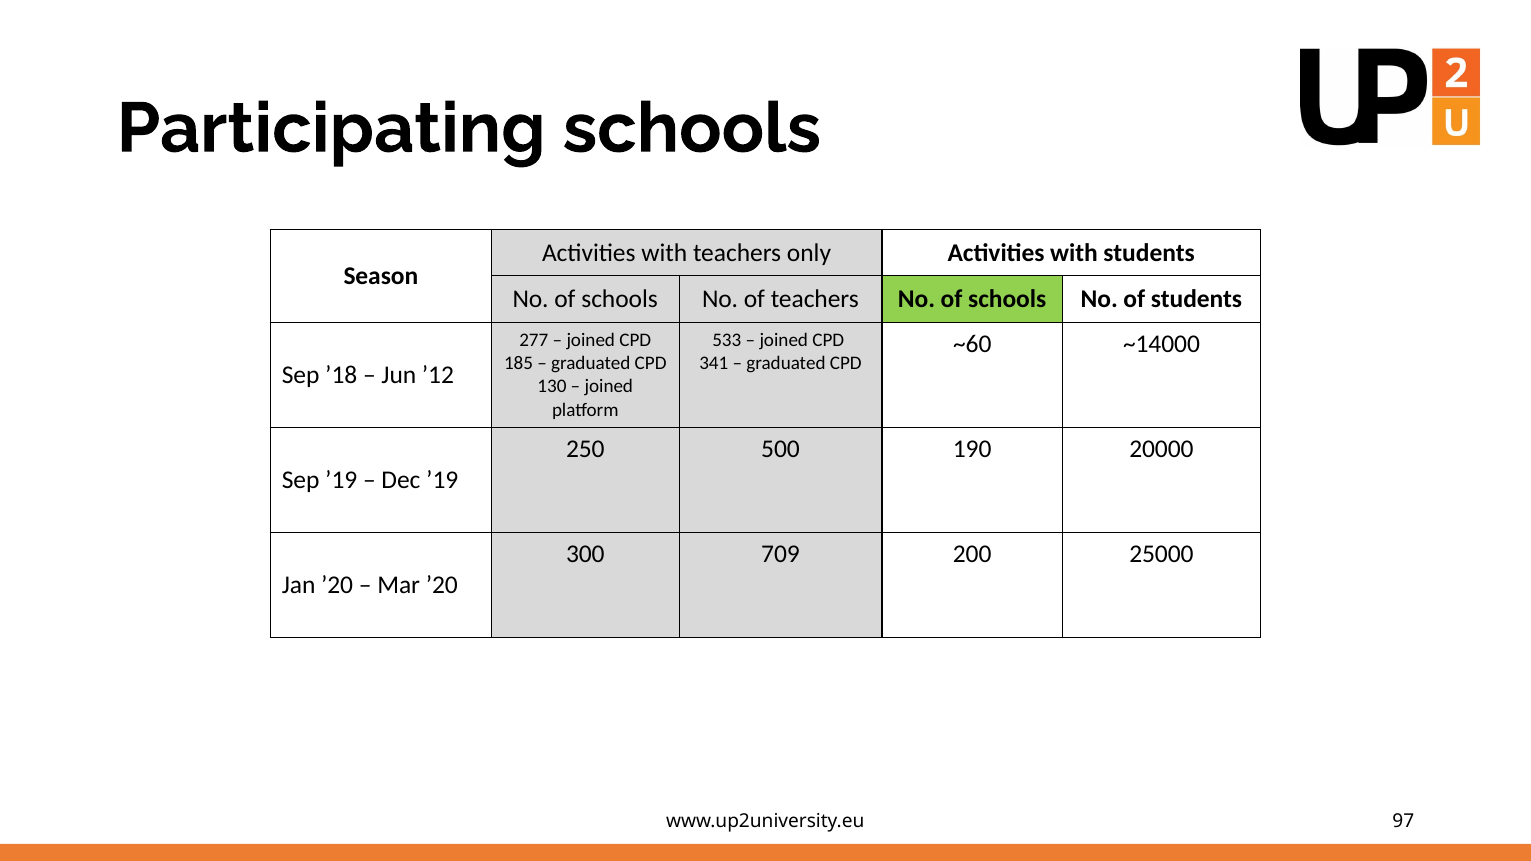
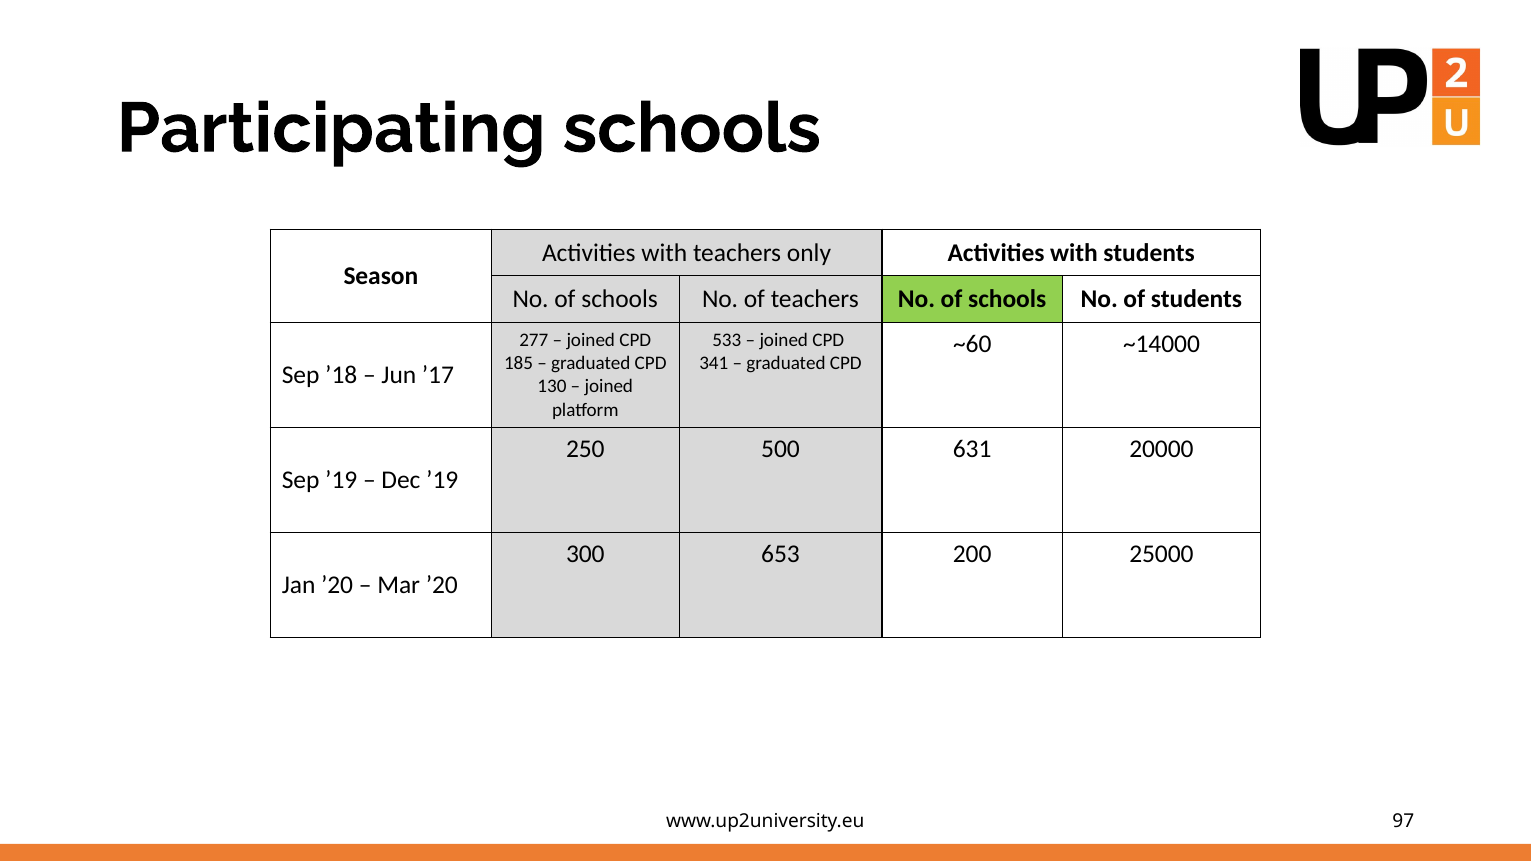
’12: ’12 -> ’17
190: 190 -> 631
709: 709 -> 653
